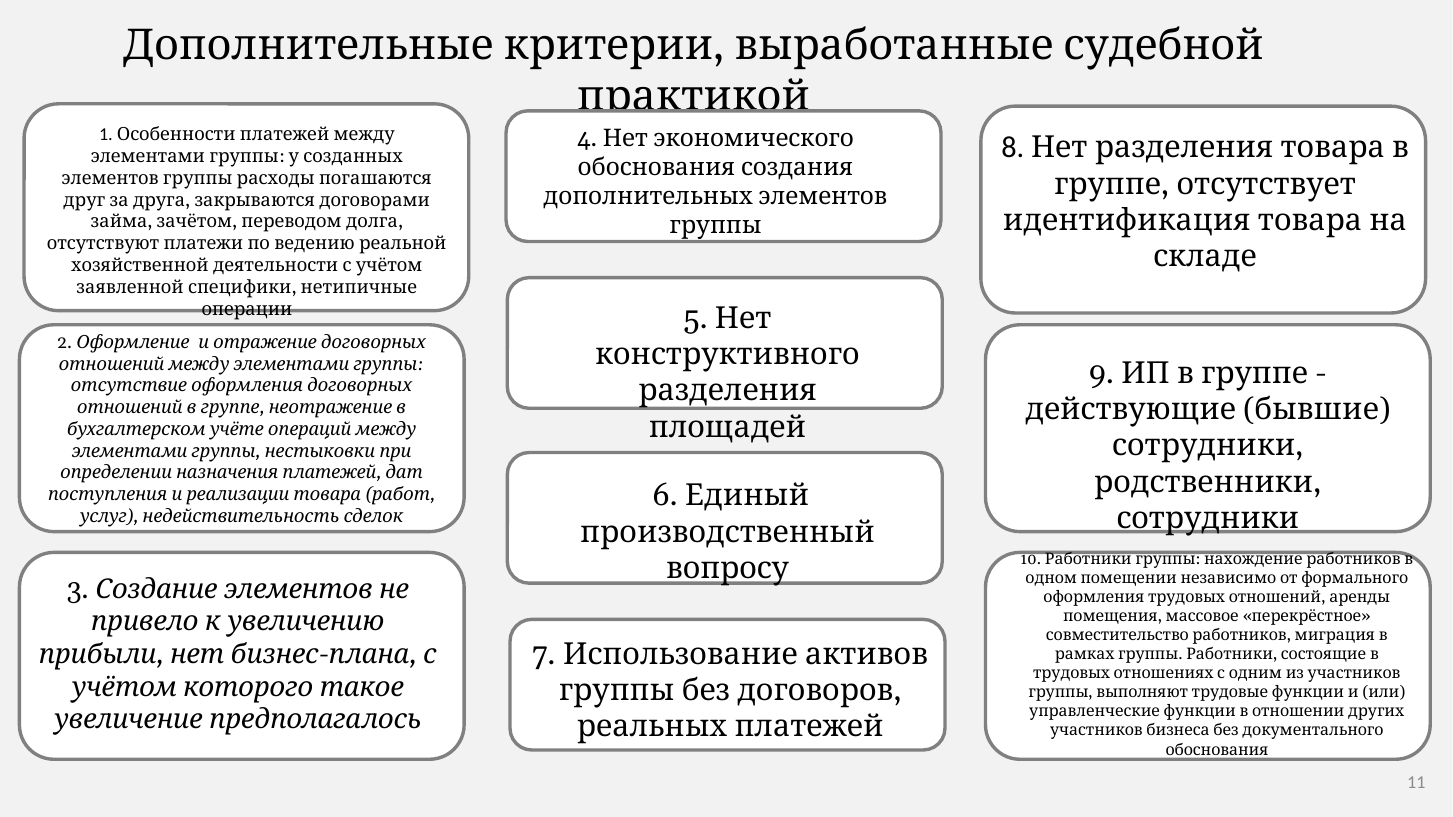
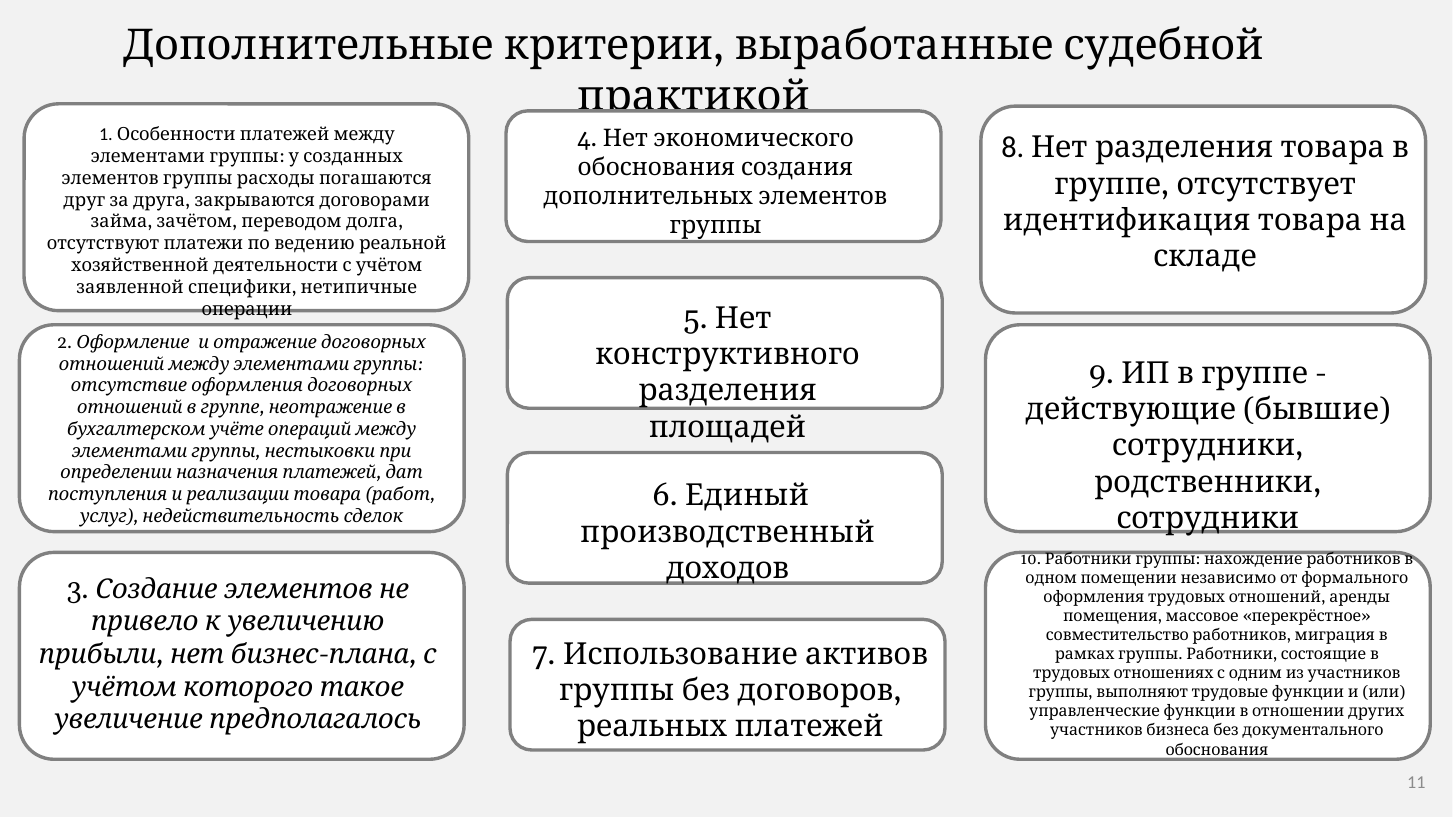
вопросу: вопросу -> доходов
